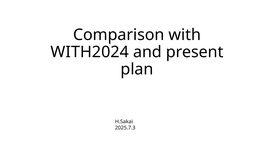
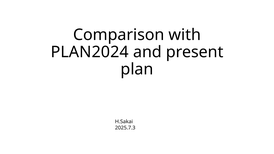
WITH2024: WITH2024 -> PLAN2024
